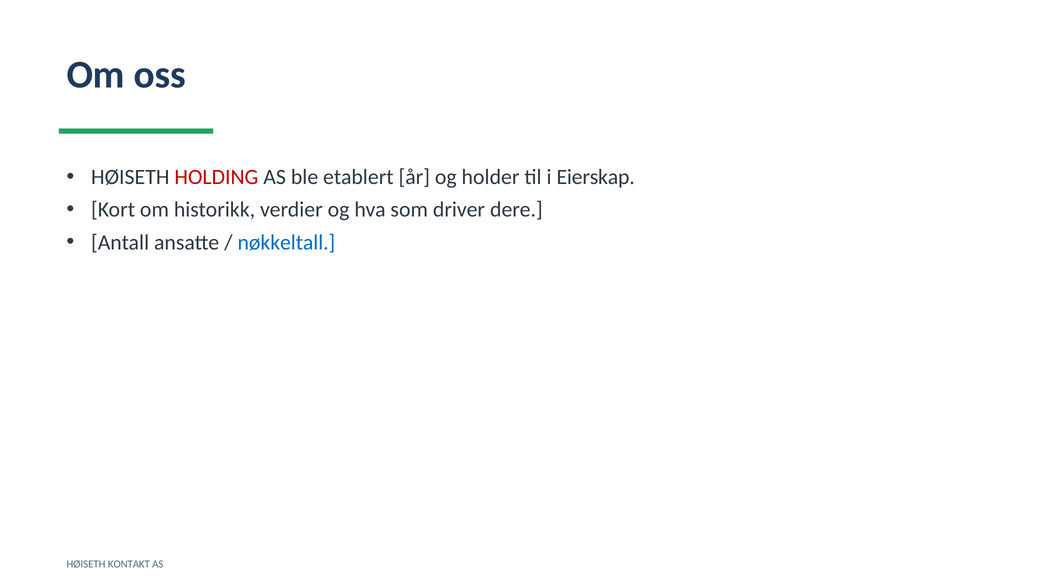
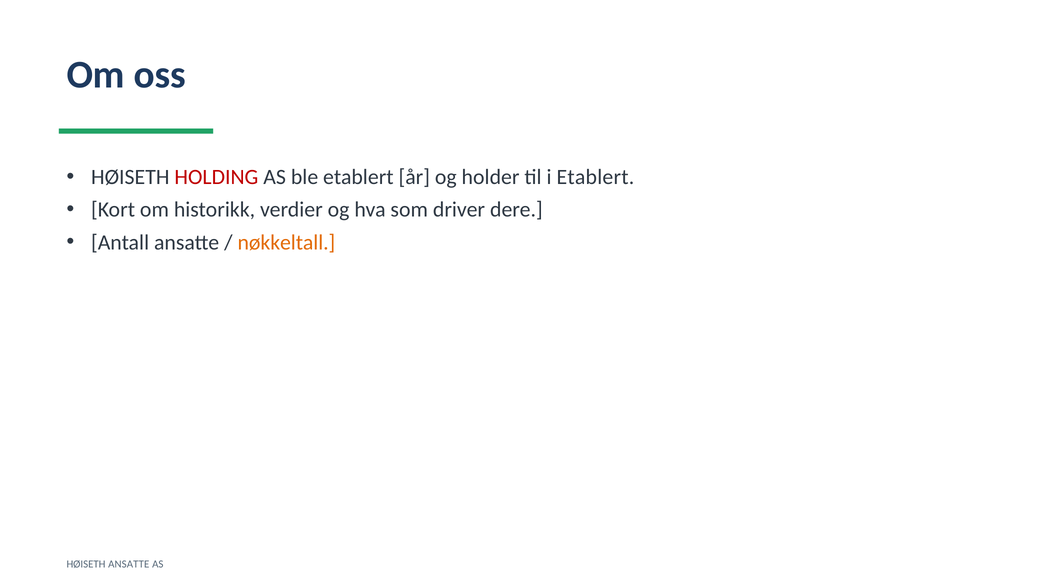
i Eierskap: Eierskap -> Etablert
nøkkeltall colour: blue -> orange
HØISETH KONTAKT: KONTAKT -> ANSATTE
